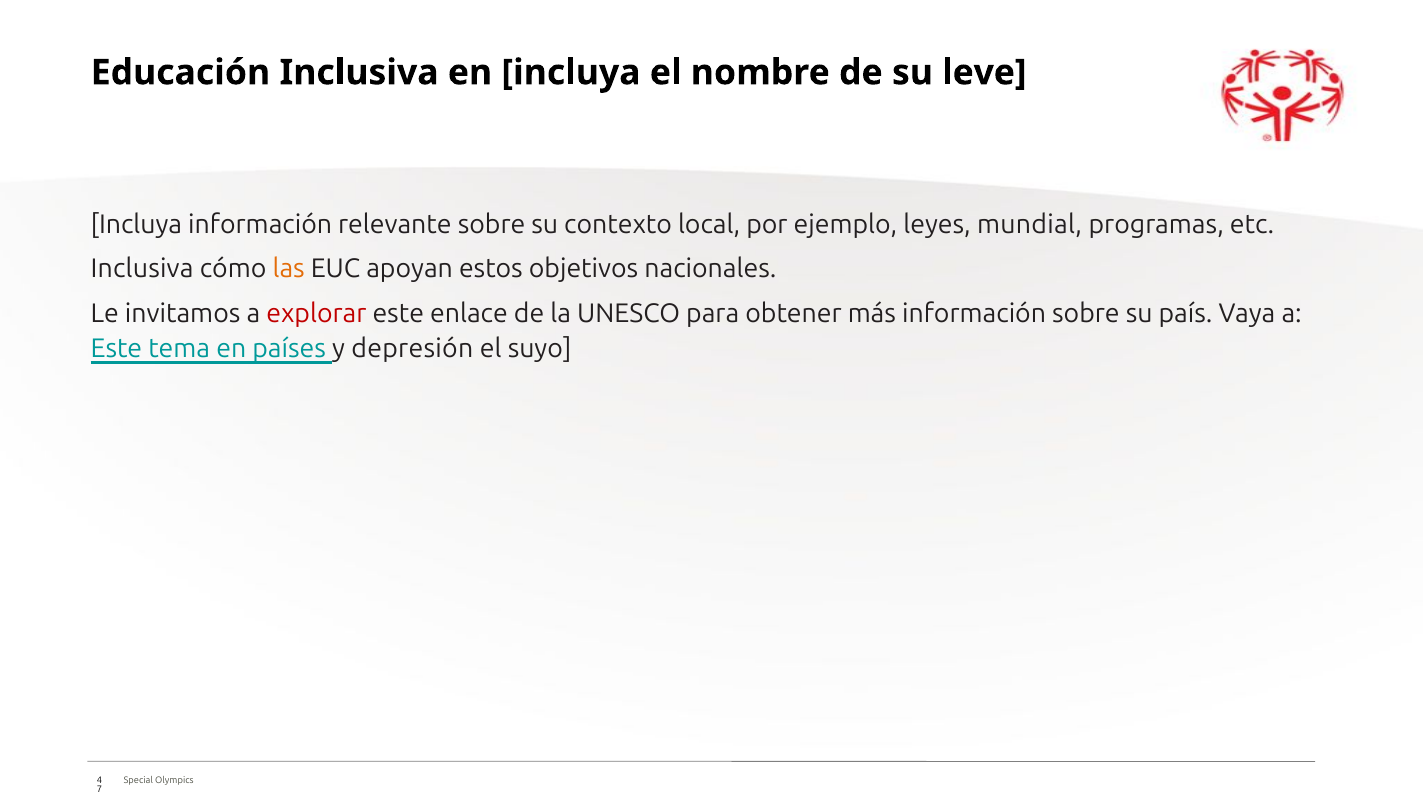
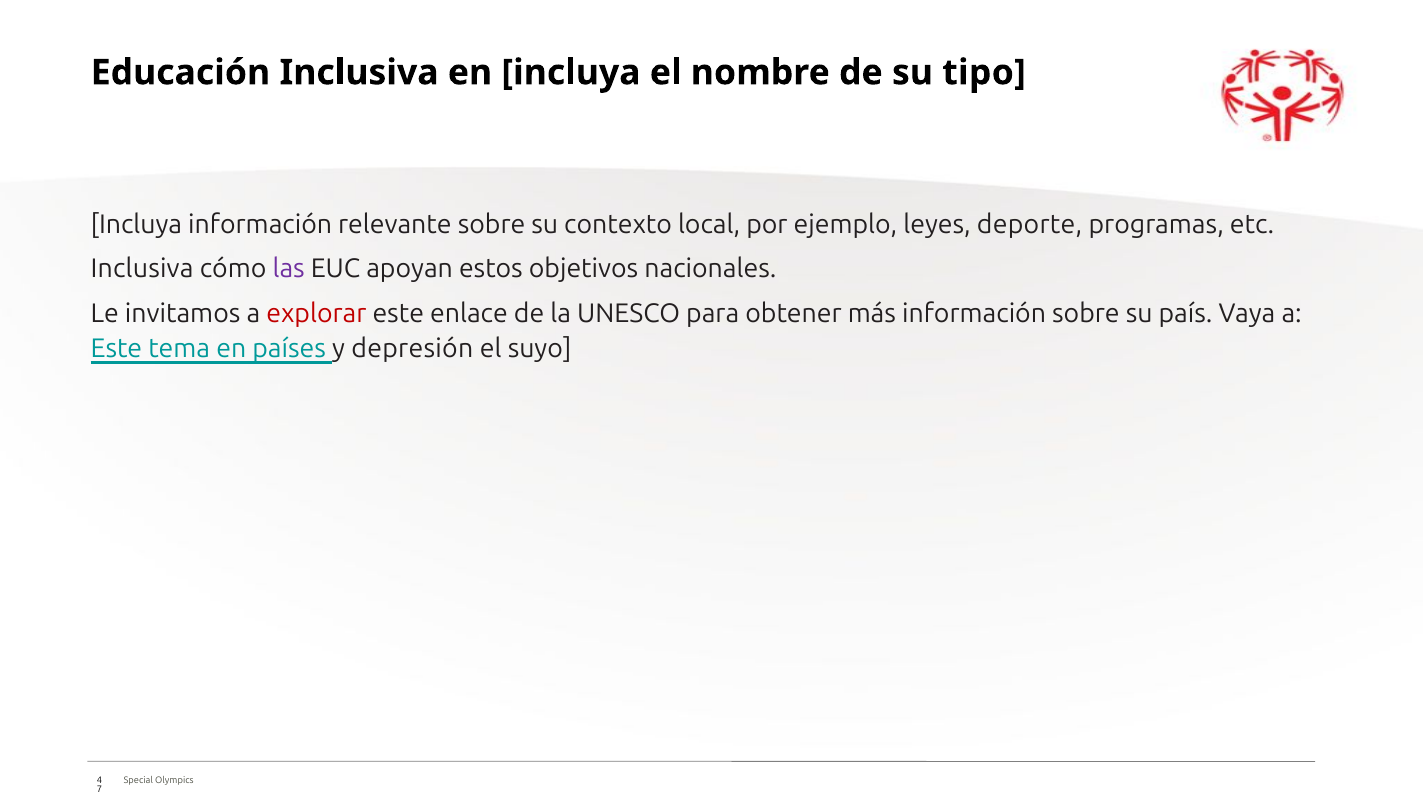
leve: leve -> tipo
mundial: mundial -> deporte
las colour: orange -> purple
